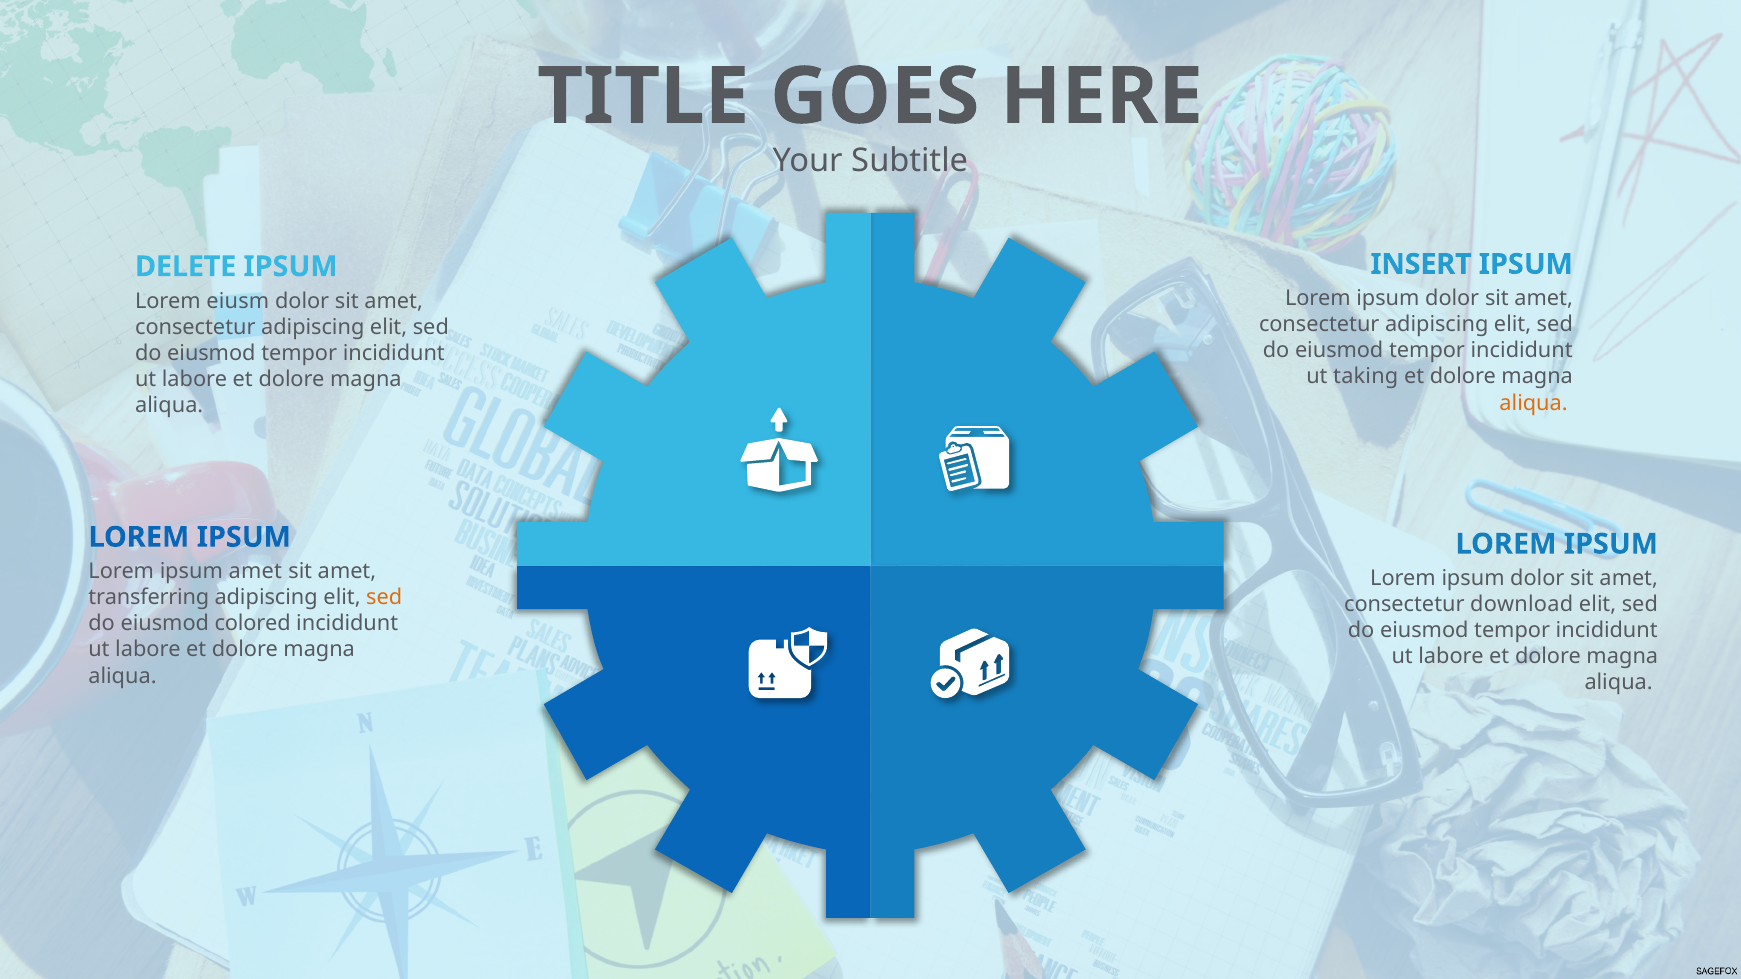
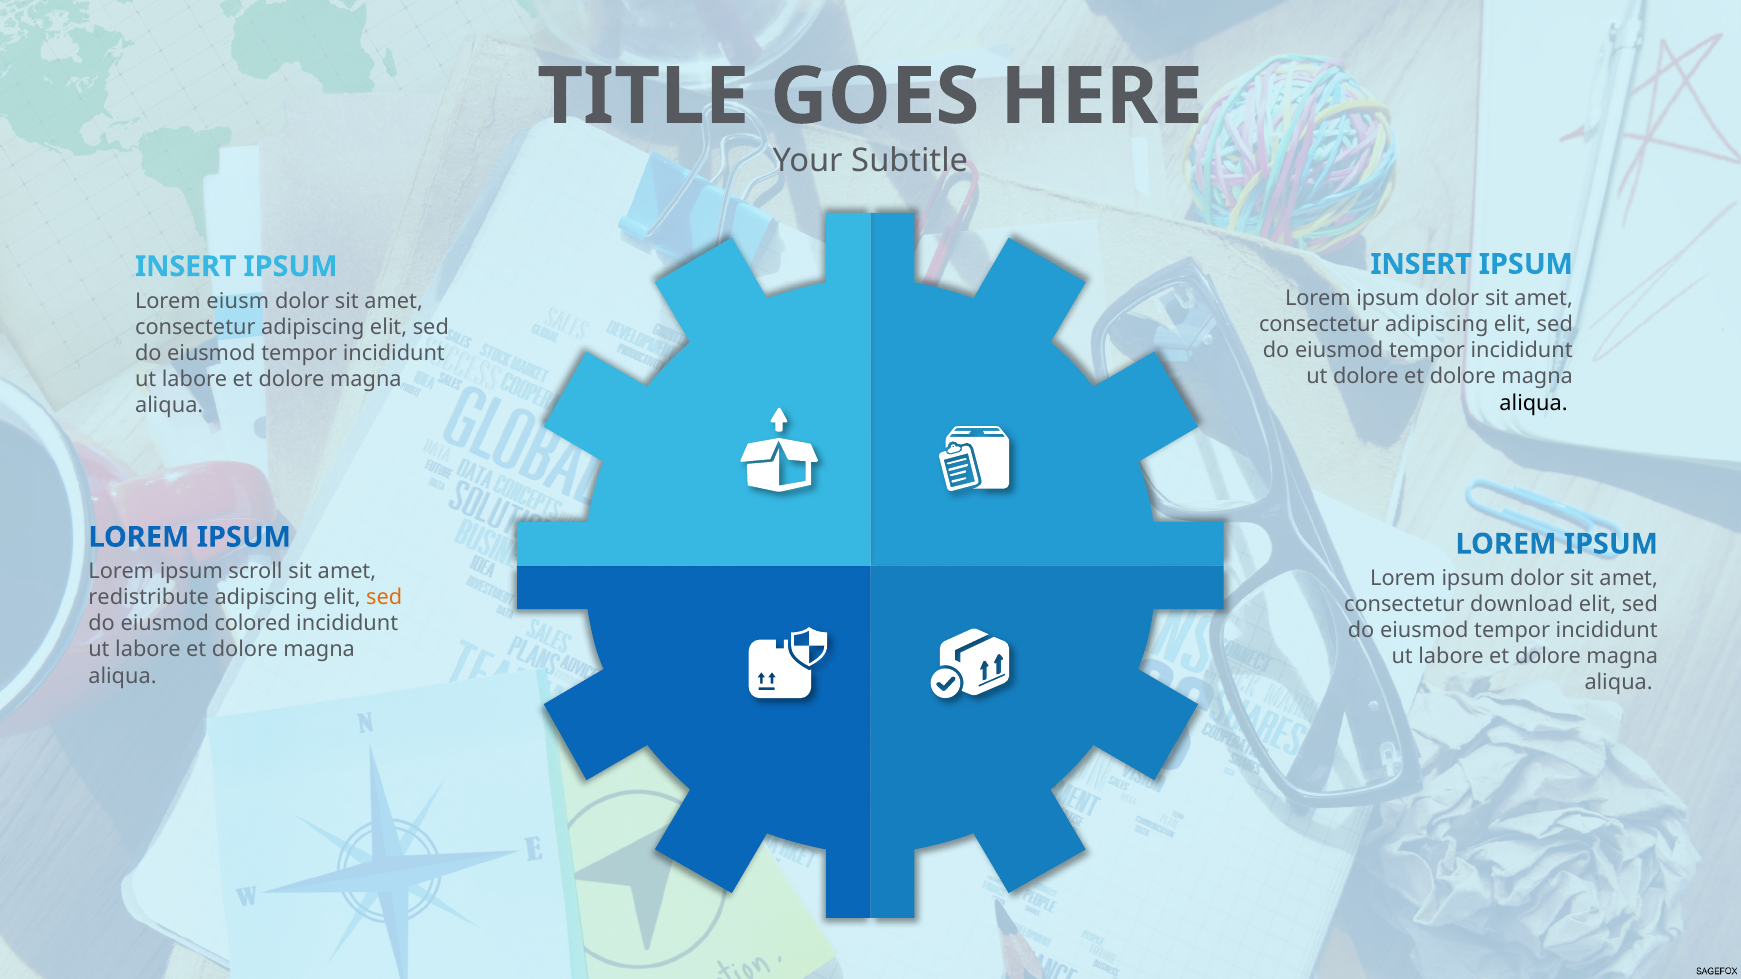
DELETE at (186, 267): DELETE -> INSERT
ut taking: taking -> dolore
aliqua at (1534, 403) colour: orange -> black
ipsum amet: amet -> scroll
transferring: transferring -> redistribute
